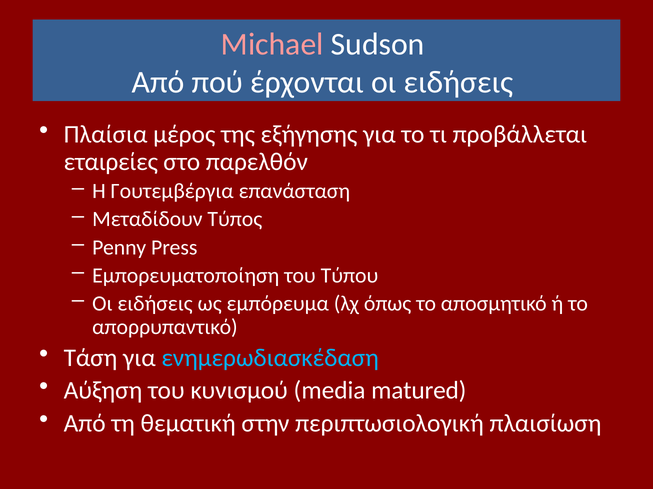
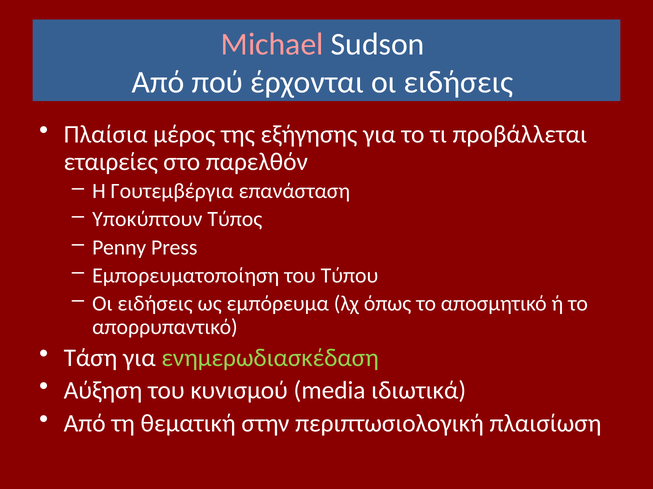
Μεταδίδουν: Μεταδίδουν -> Υποκύπτουν
ενημερωδιασκέδαση colour: light blue -> light green
matured: matured -> ιδιωτικά
